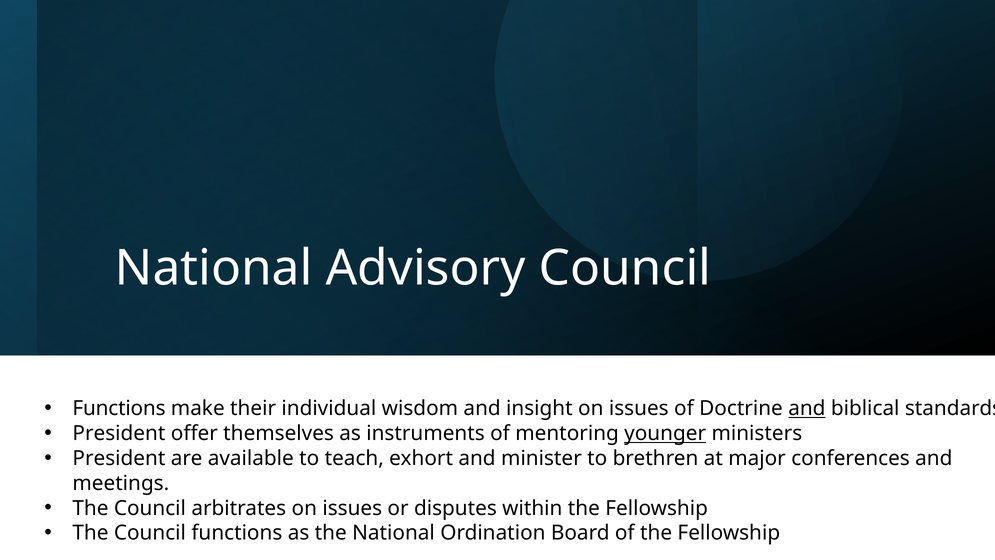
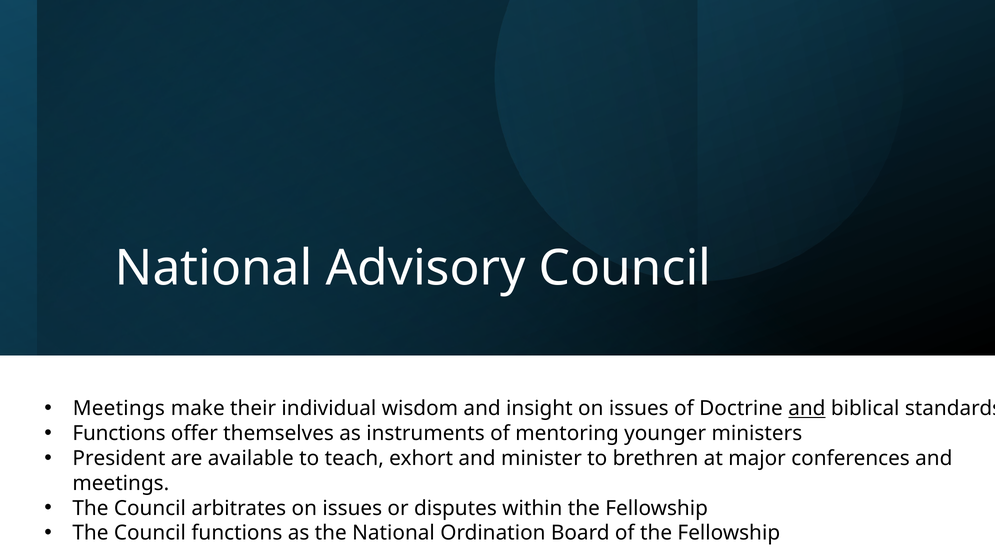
Functions at (119, 408): Functions -> Meetings
President at (119, 433): President -> Functions
younger underline: present -> none
